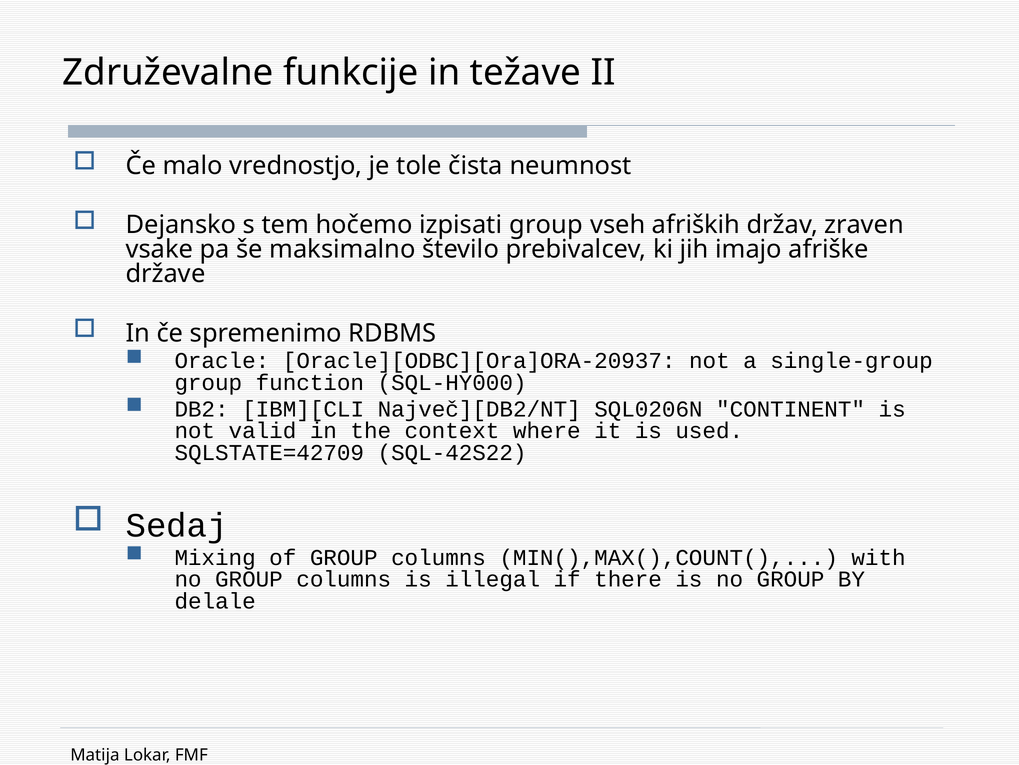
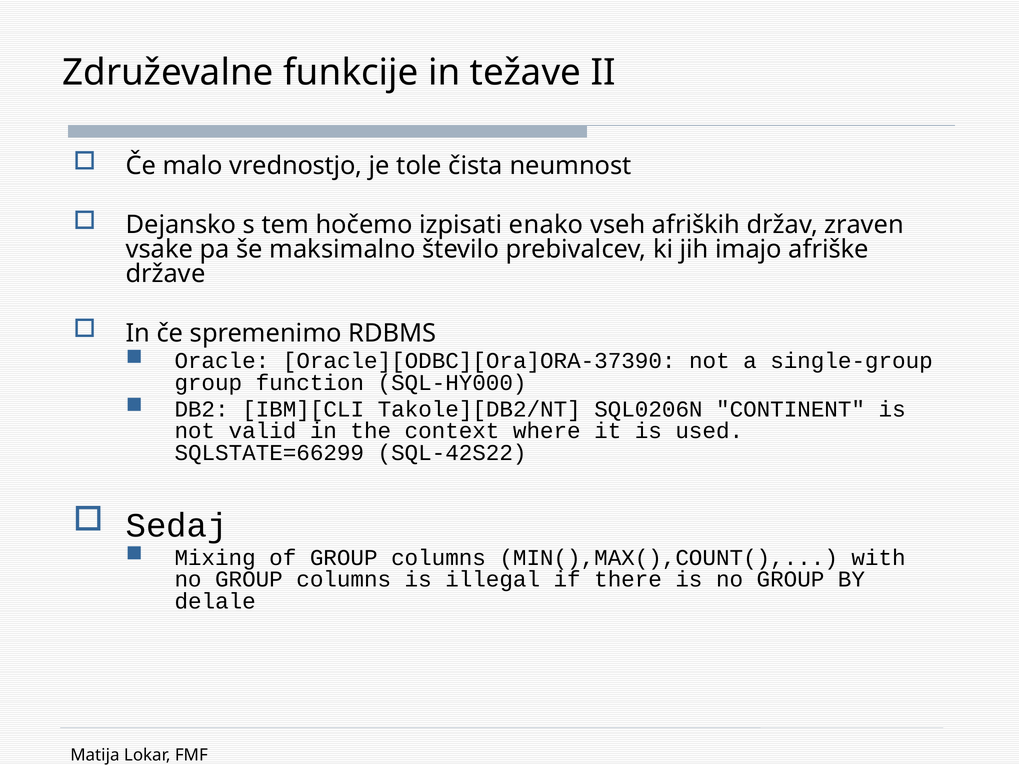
izpisati group: group -> enako
Oracle][ODBC][Ora]ORA-20937: Oracle][ODBC][Ora]ORA-20937 -> Oracle][ODBC][Ora]ORA-37390
Največ][DB2/NT: Največ][DB2/NT -> Takole][DB2/NT
SQLSTATE=42709: SQLSTATE=42709 -> SQLSTATE=66299
